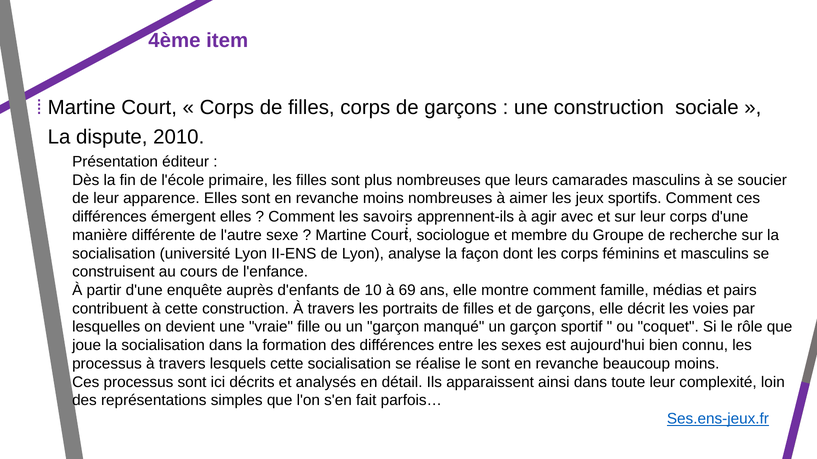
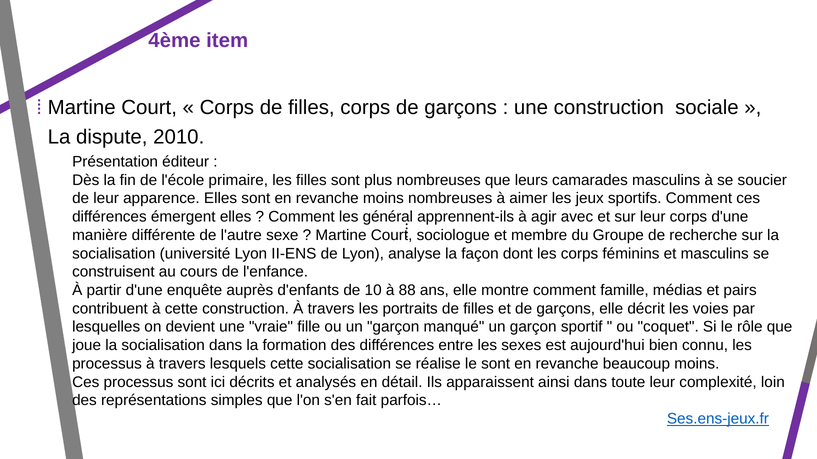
savoirs: savoirs -> général
69: 69 -> 88
